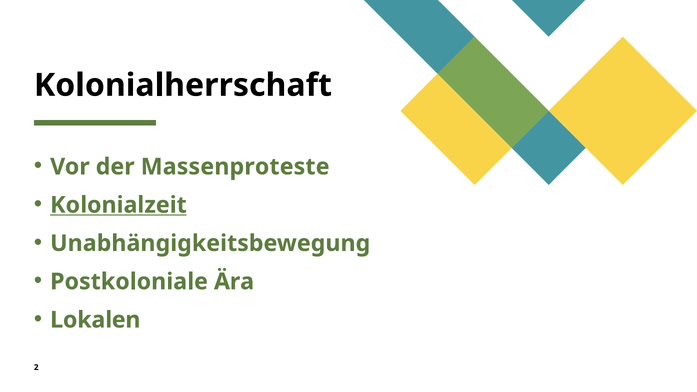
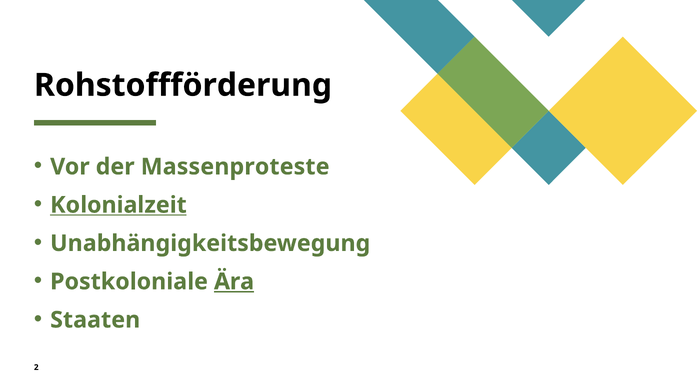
Kolonialherrschaft: Kolonialherrschaft -> Rohstoffförderung
Ära underline: none -> present
Lokalen: Lokalen -> Staaten
